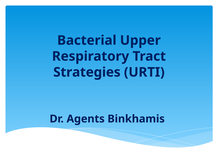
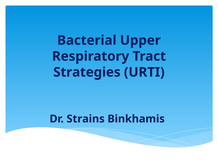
Agents: Agents -> Strains
